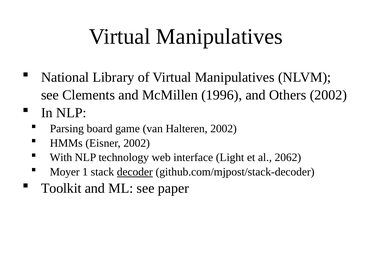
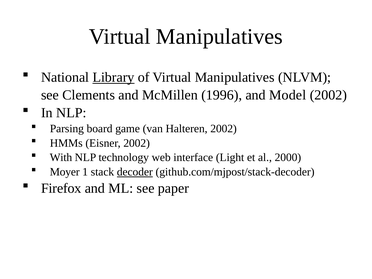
Library underline: none -> present
Others: Others -> Model
2062: 2062 -> 2000
Toolkit: Toolkit -> Firefox
